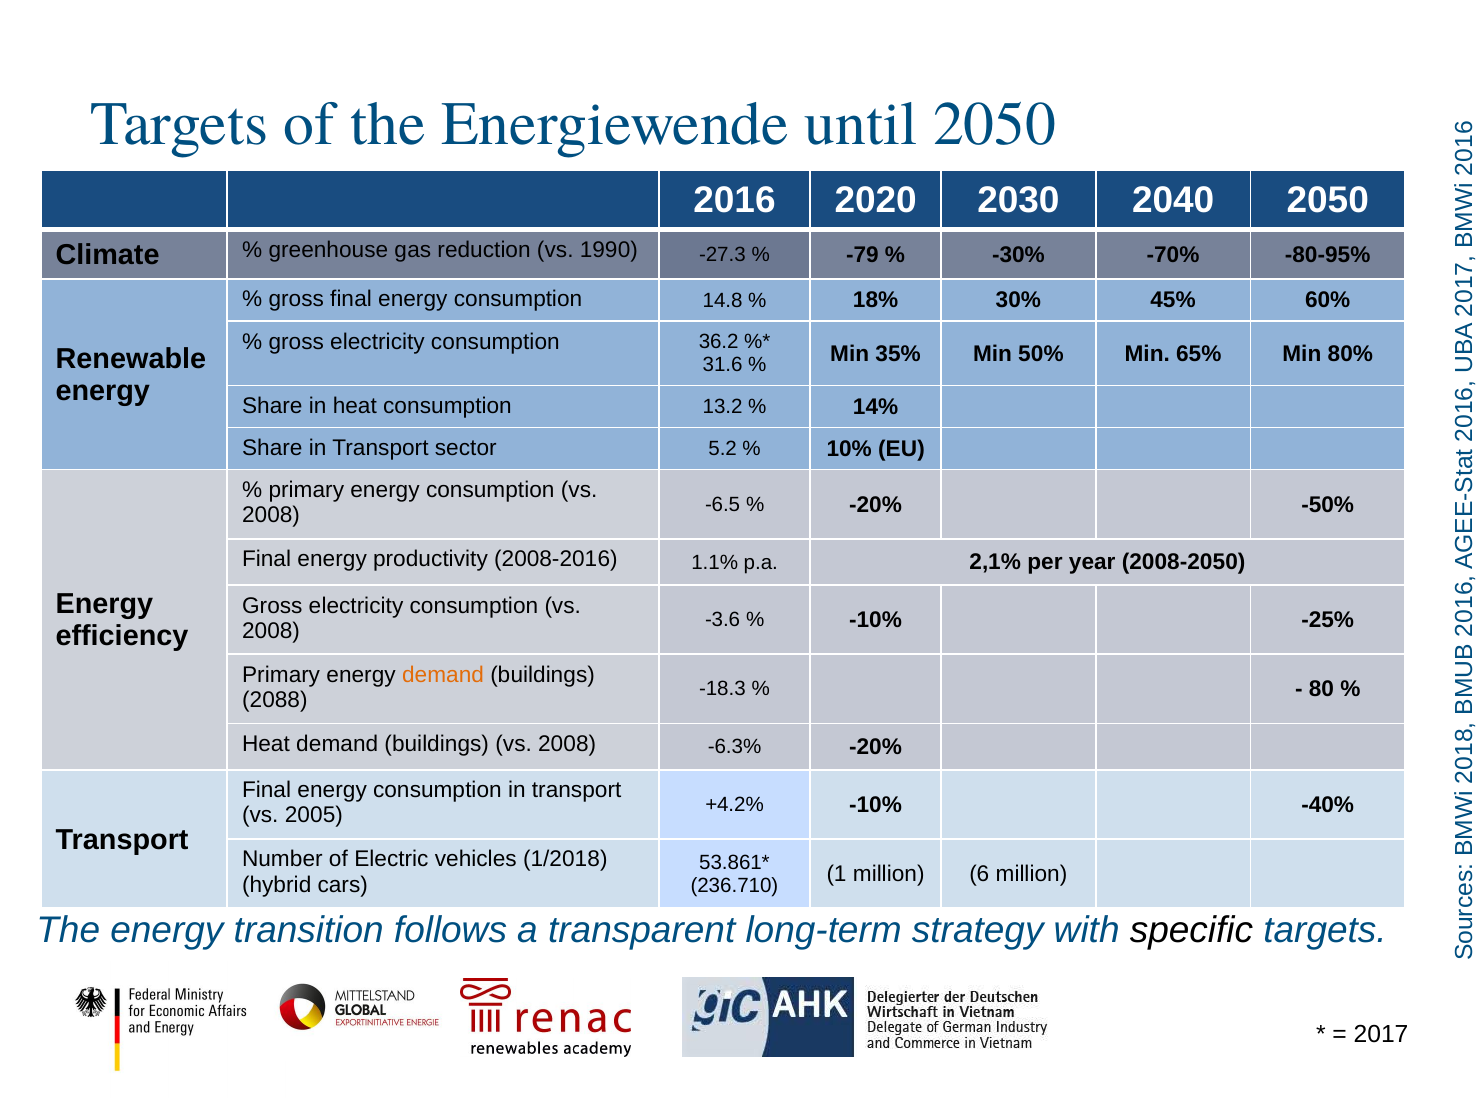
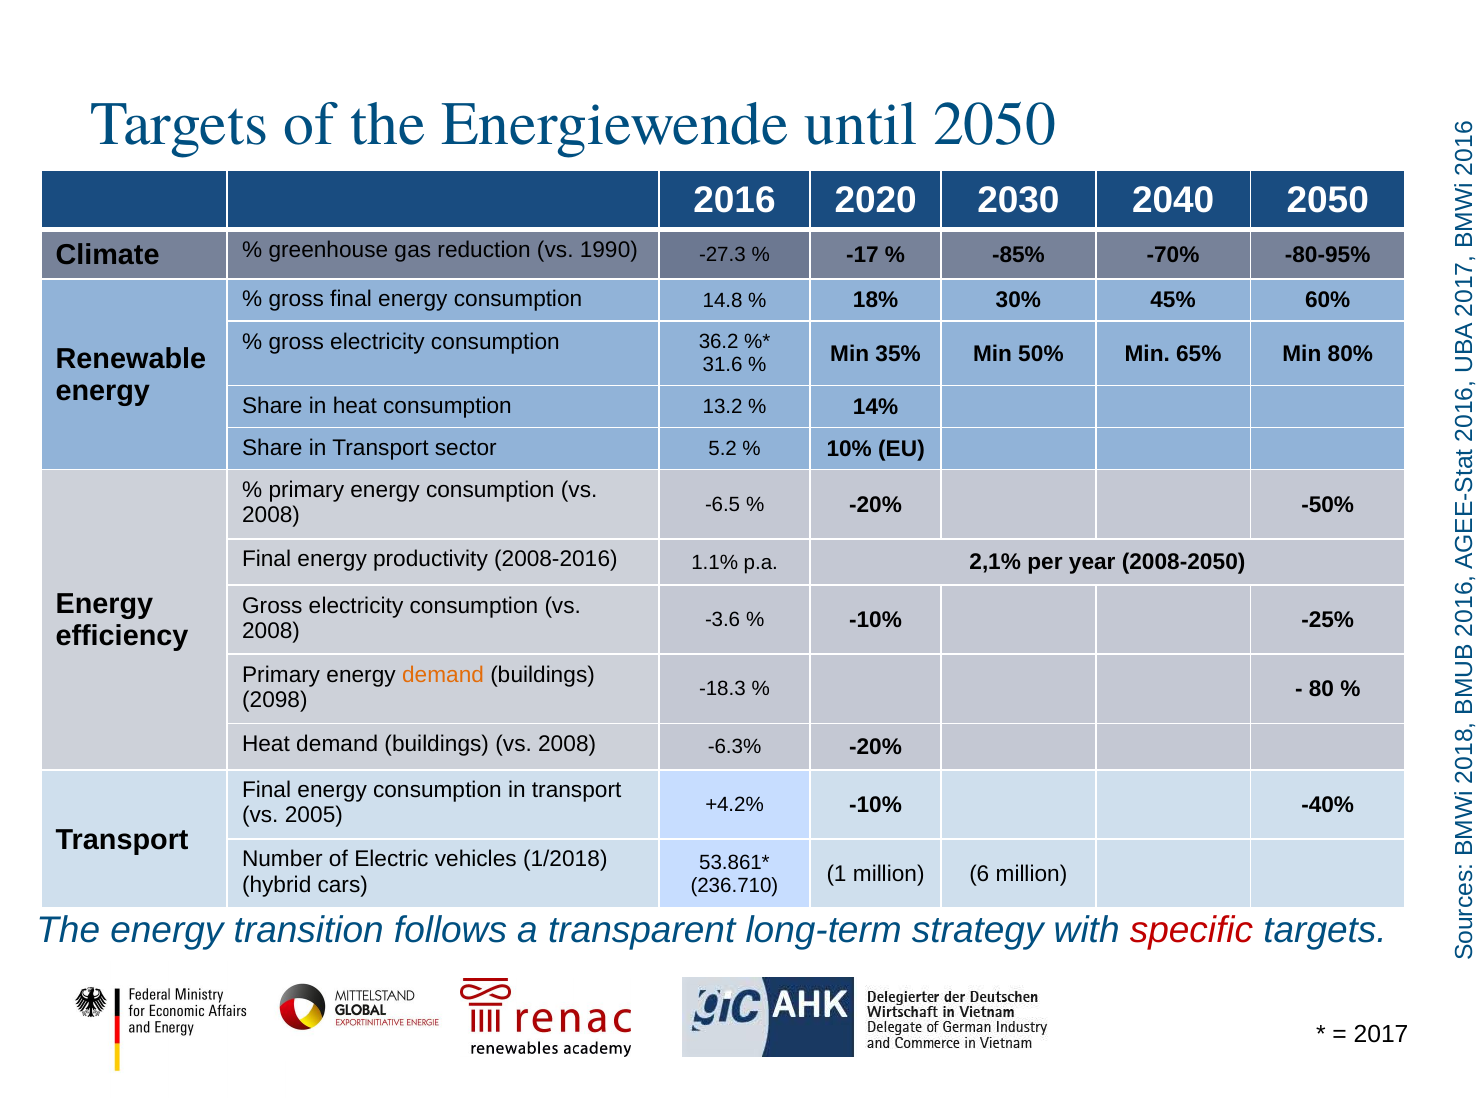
-79: -79 -> -17
-30%: -30% -> -85%
2088: 2088 -> 2098
specific colour: black -> red
